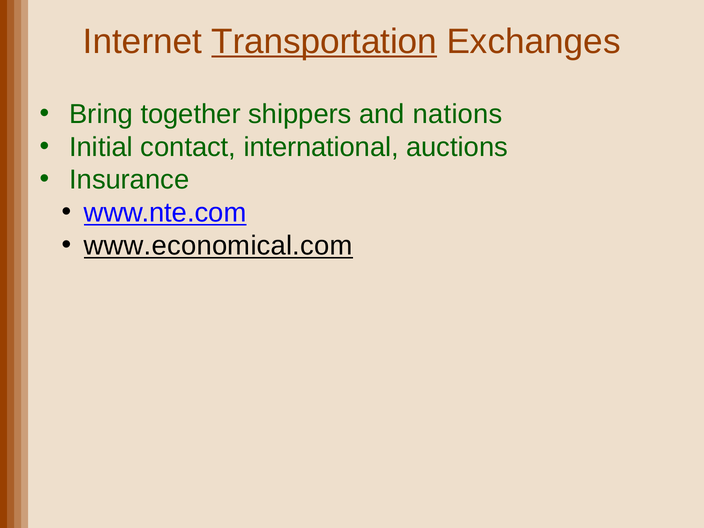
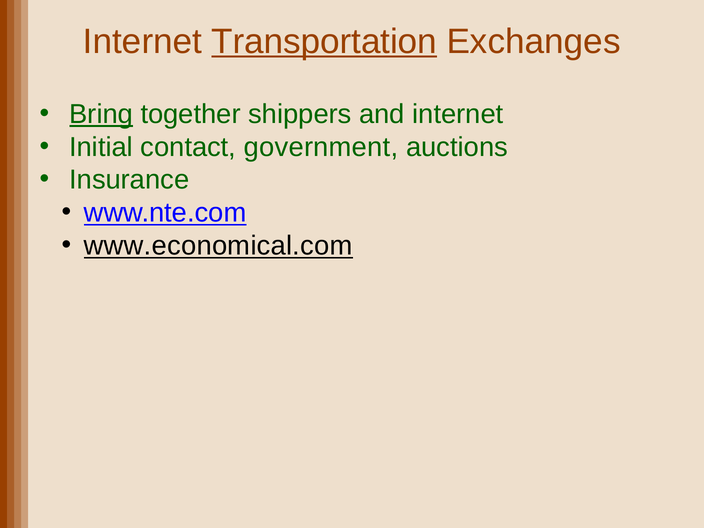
Bring underline: none -> present
and nations: nations -> internet
international: international -> government
